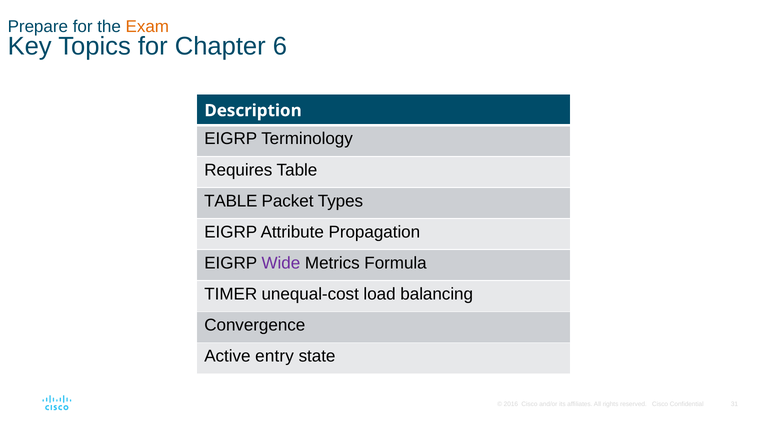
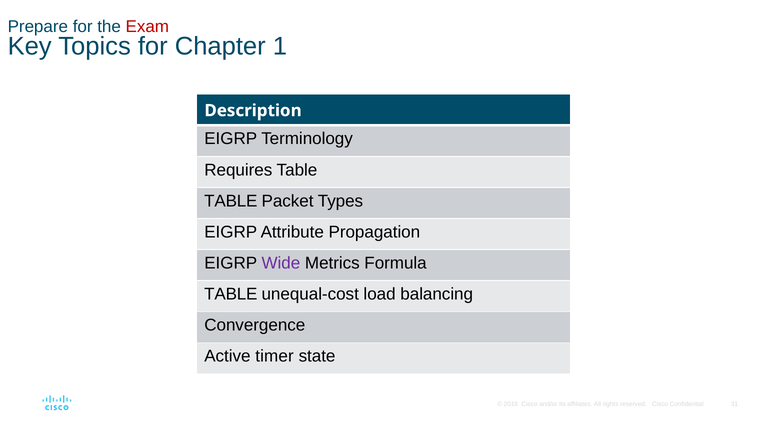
Exam colour: orange -> red
6: 6 -> 1
TIMER at (231, 295): TIMER -> TABLE
entry: entry -> timer
